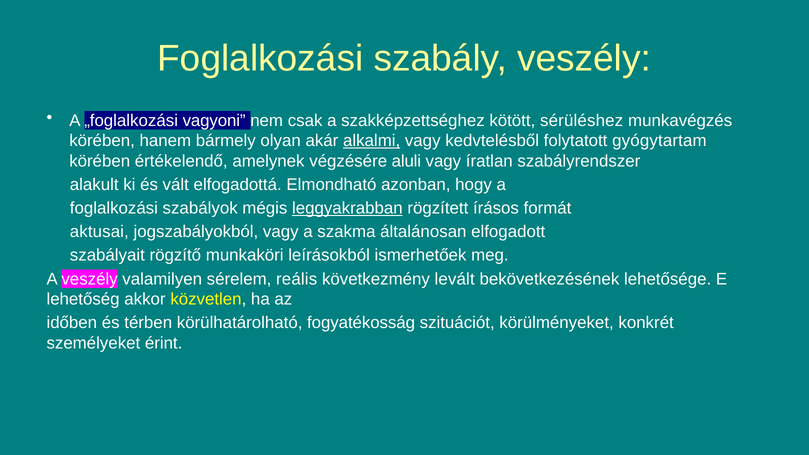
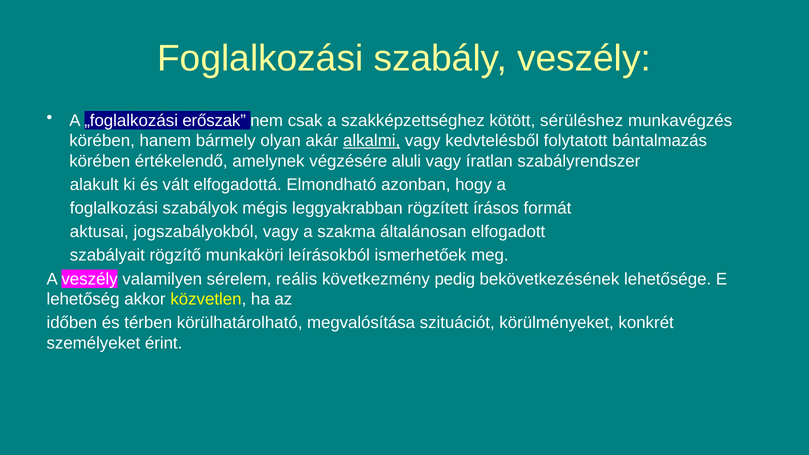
vagyoni: vagyoni -> erőszak
gyógytartam: gyógytartam -> bántalmazás
leggyakrabban underline: present -> none
levált: levált -> pedig
fogyatékosság: fogyatékosság -> megvalósítása
